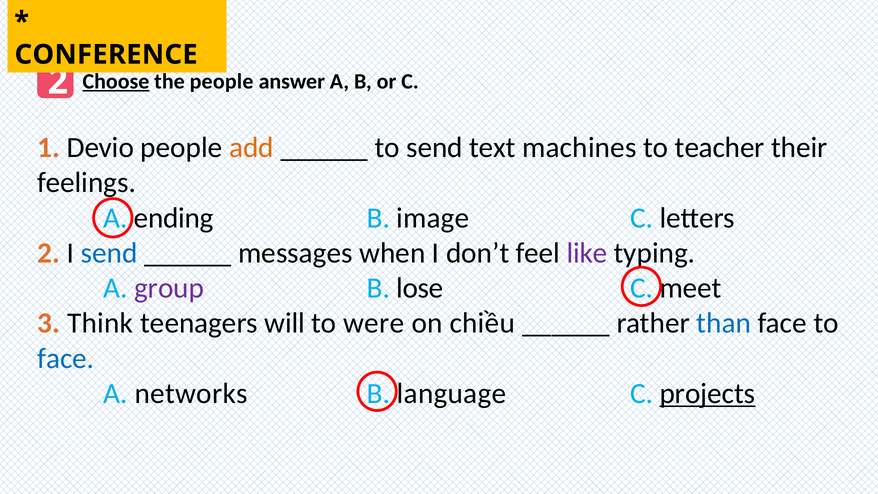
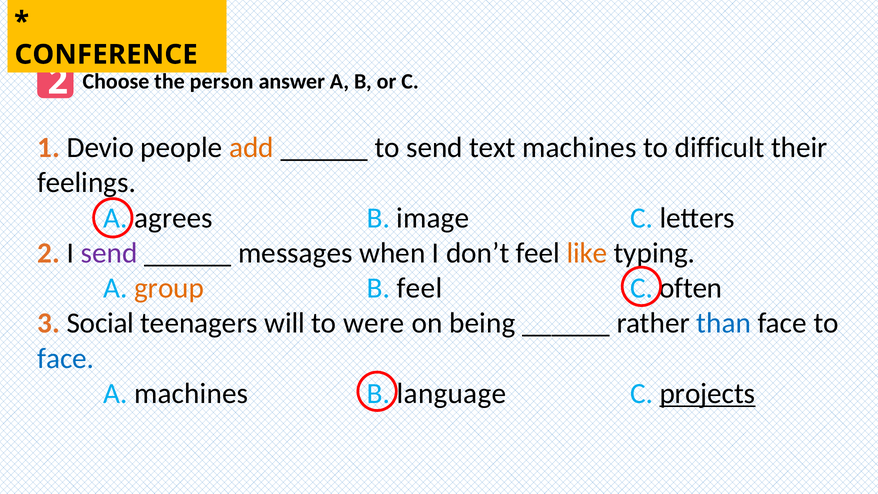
Choose underline: present -> none
the people: people -> person
teacher: teacher -> difficult
ending: ending -> agrees
send at (109, 253) colour: blue -> purple
like colour: purple -> orange
group colour: purple -> orange
B lose: lose -> feel
meet: meet -> often
Think: Think -> Social
chiều: chiều -> being
A networks: networks -> machines
